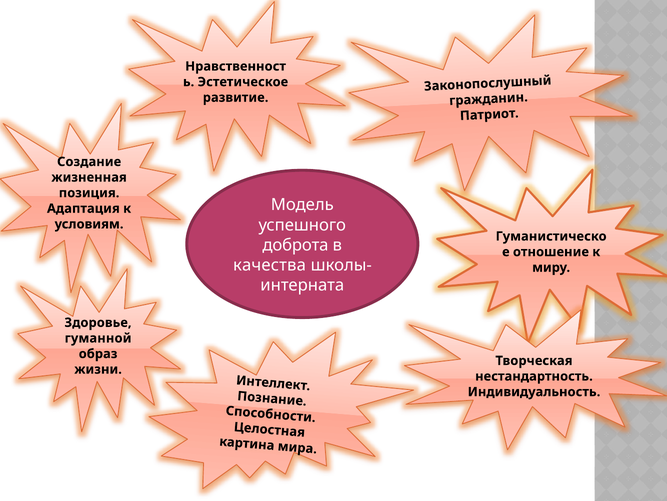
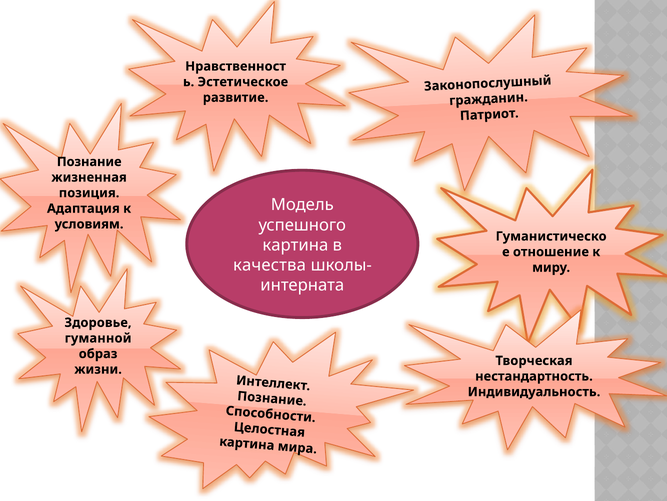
Создание at (89, 162): Создание -> Познание
доброта at (295, 245): доброта -> картина
